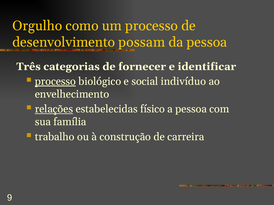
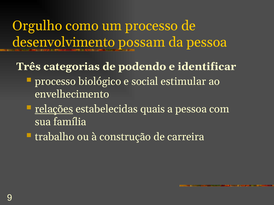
fornecer: fornecer -> podendo
processo at (55, 82) underline: present -> none
indivíduo: indivíduo -> estimular
físico: físico -> quais
